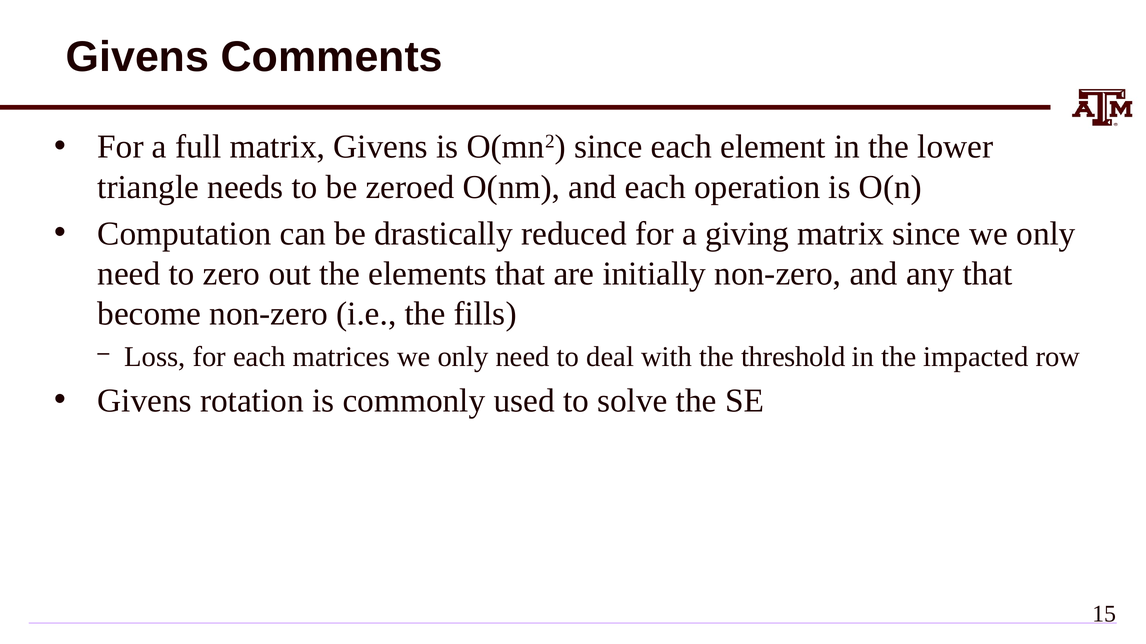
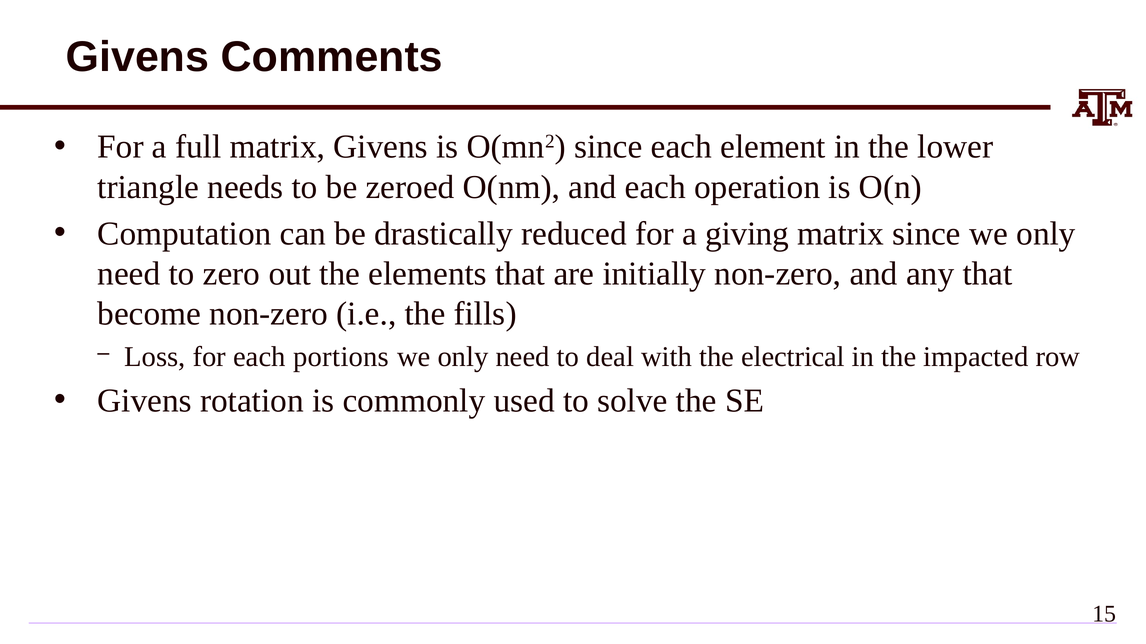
matrices: matrices -> portions
threshold: threshold -> electrical
